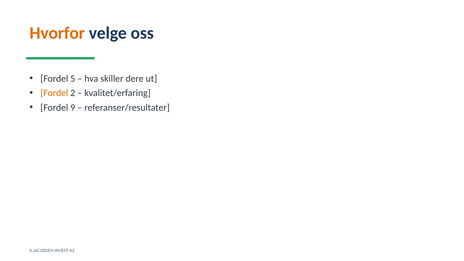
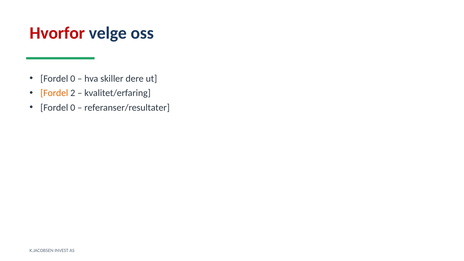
Hvorfor colour: orange -> red
5 at (73, 79): 5 -> 0
9 at (73, 108): 9 -> 0
